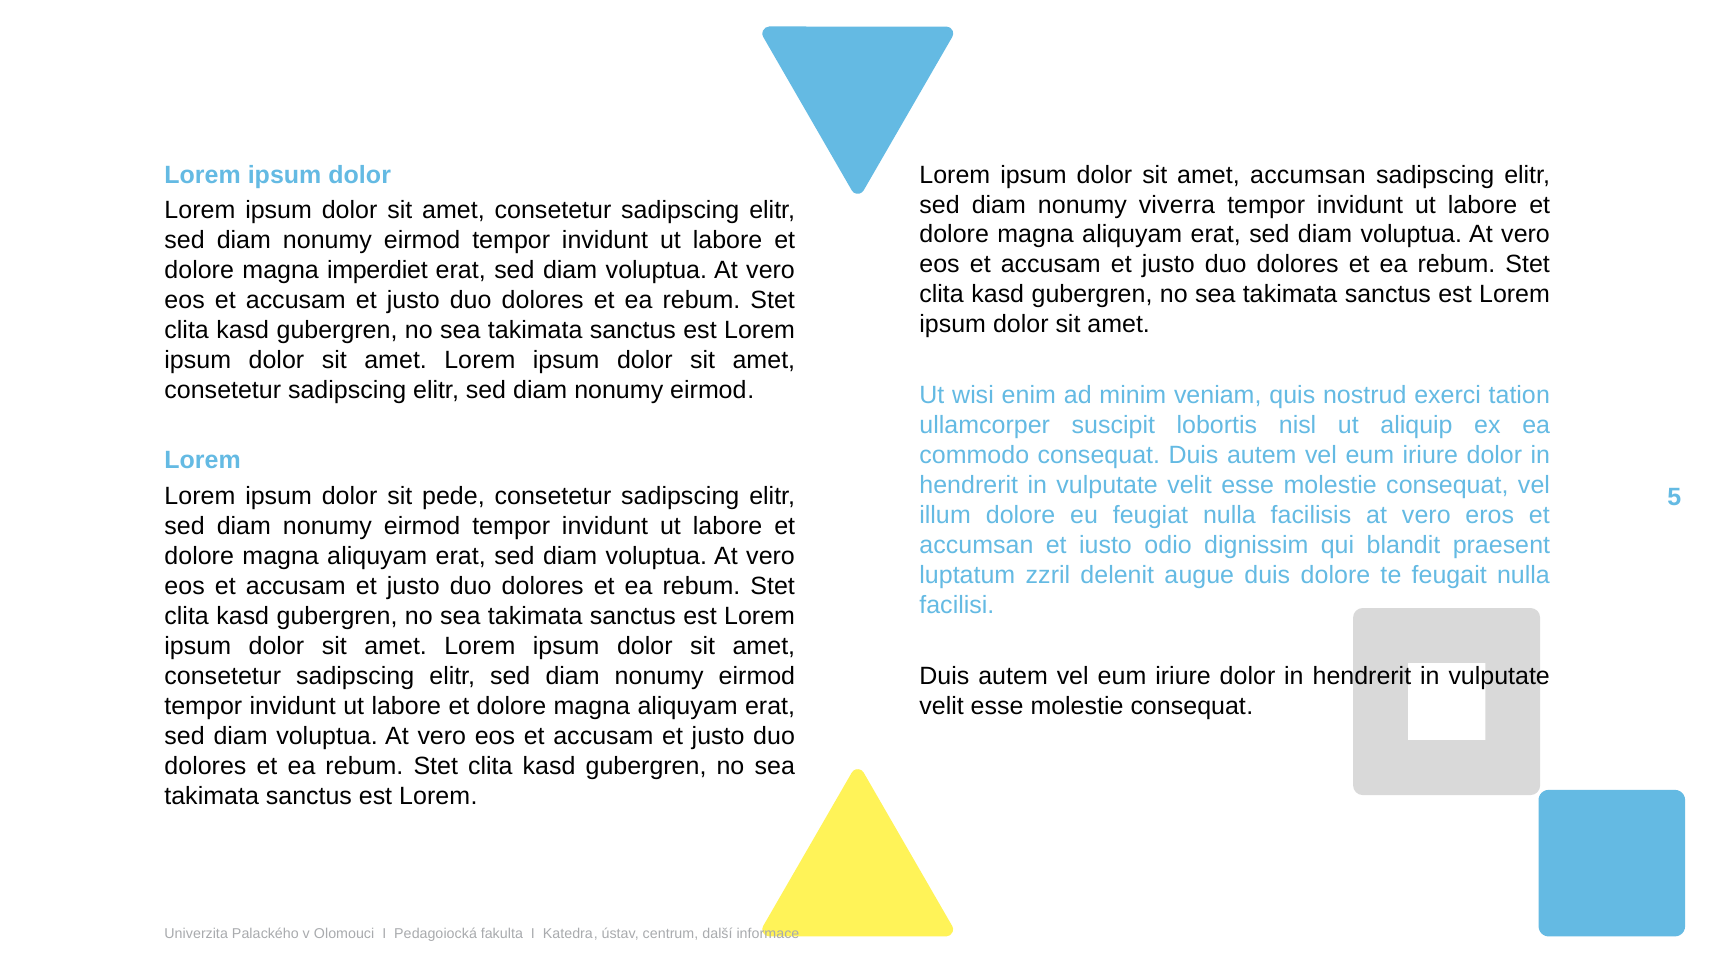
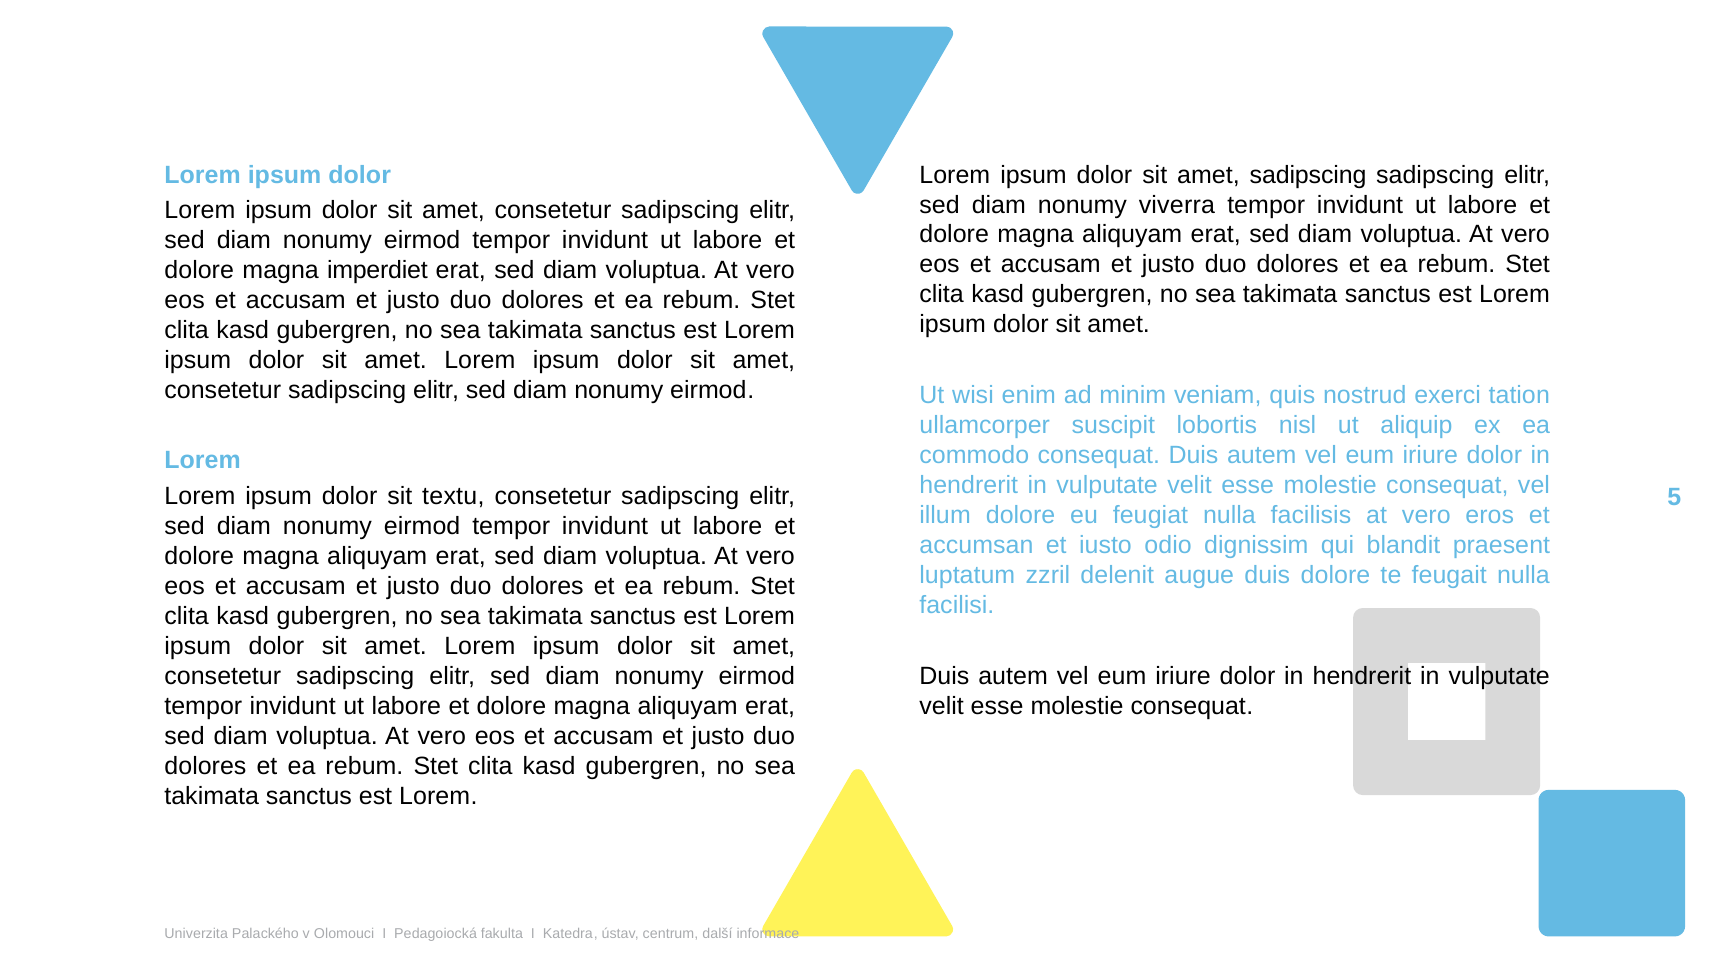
amet accumsan: accumsan -> sadipscing
pede: pede -> textu
